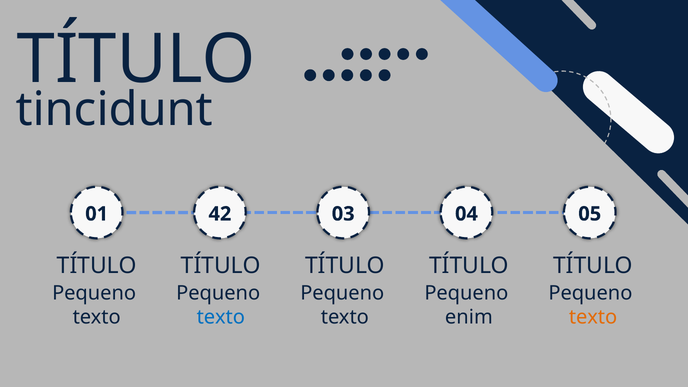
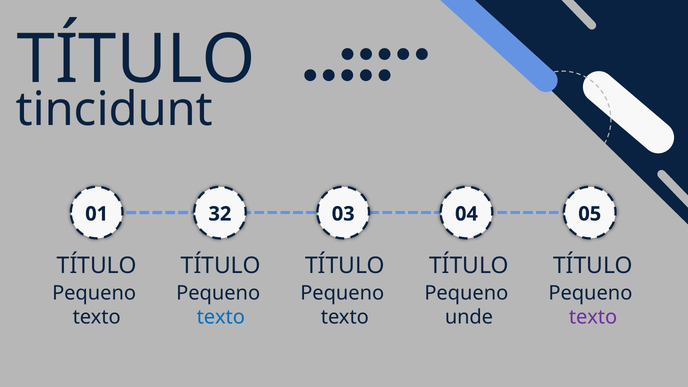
42: 42 -> 32
enim: enim -> unde
texto at (593, 317) colour: orange -> purple
